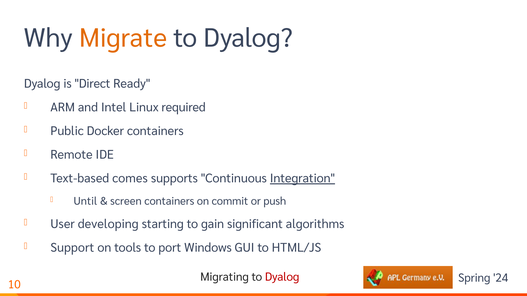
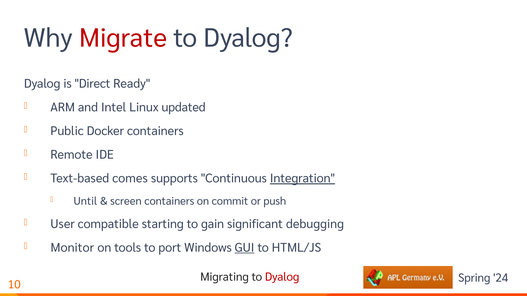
Migrate colour: orange -> red
required: required -> updated
developing: developing -> compatible
algorithms: algorithms -> debugging
Support: Support -> Monitor
GUI underline: none -> present
